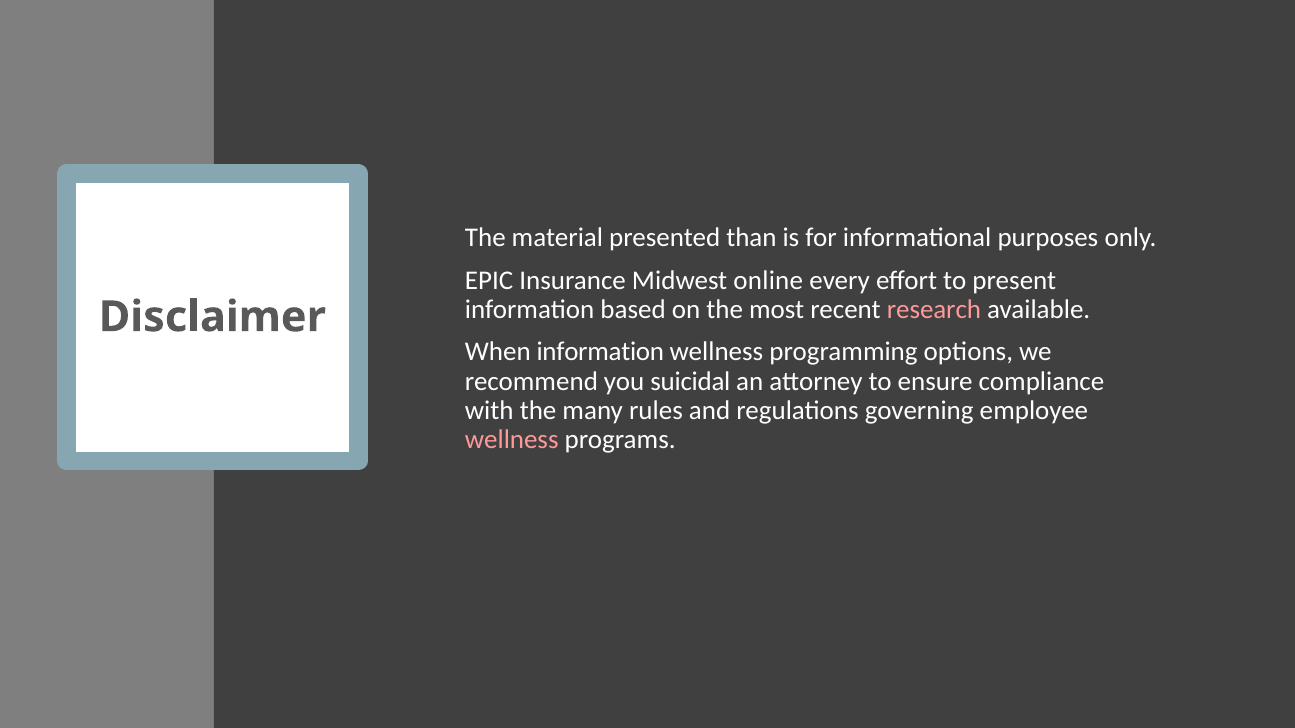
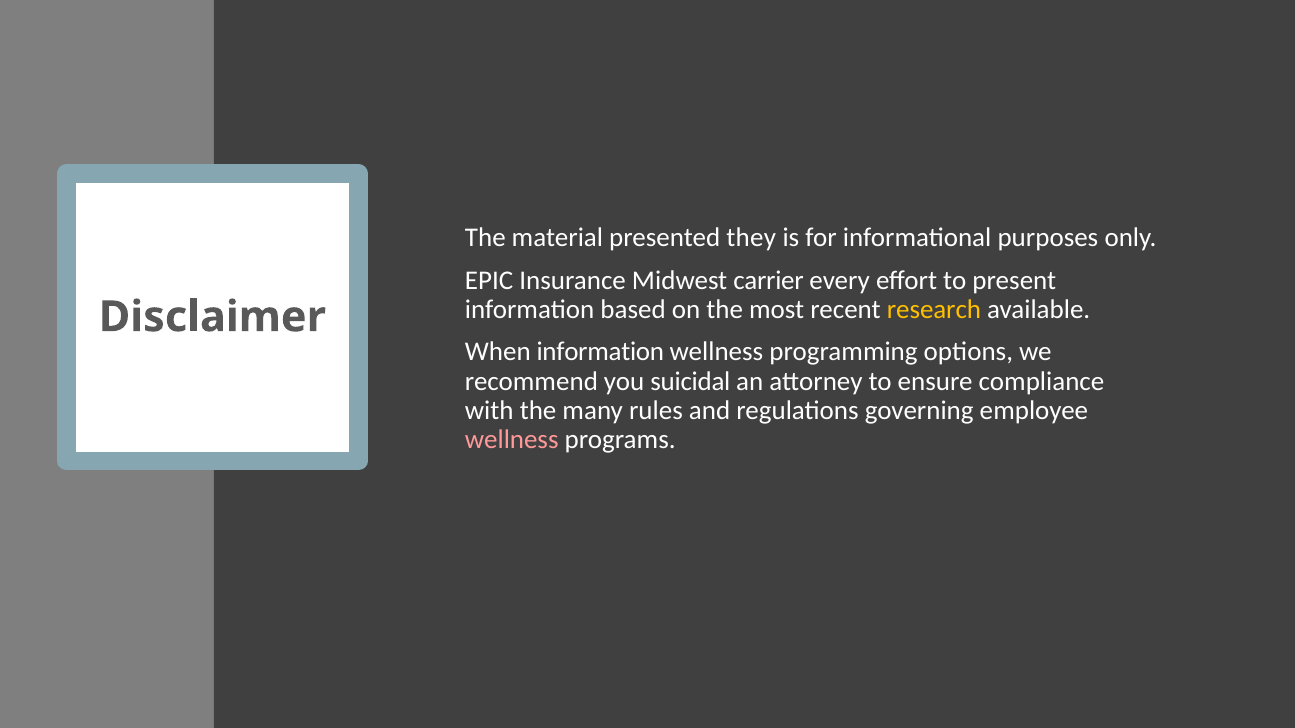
than: than -> they
online: online -> carrier
research colour: pink -> yellow
